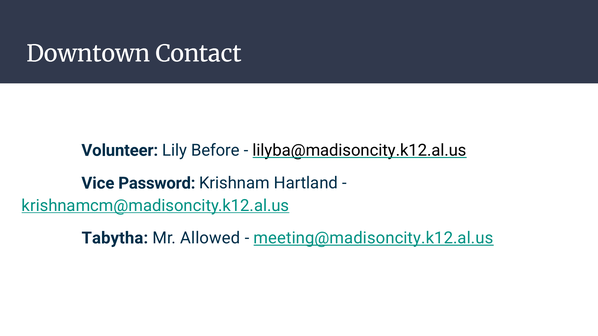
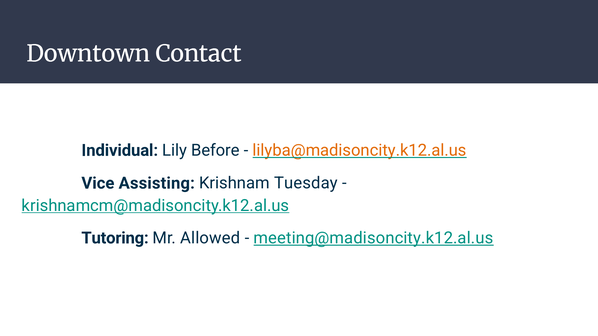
Volunteer: Volunteer -> Individual
lilyba@madisoncity.k12.al.us colour: black -> orange
Password: Password -> Assisting
Hartland: Hartland -> Tuesday
Tabytha: Tabytha -> Tutoring
